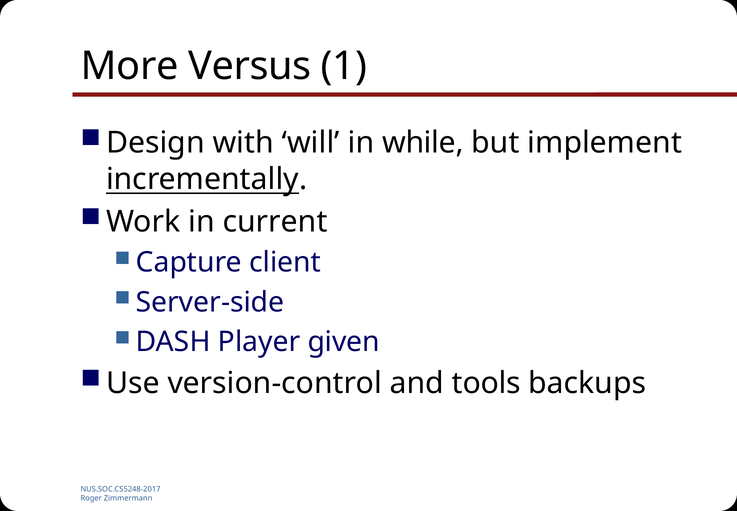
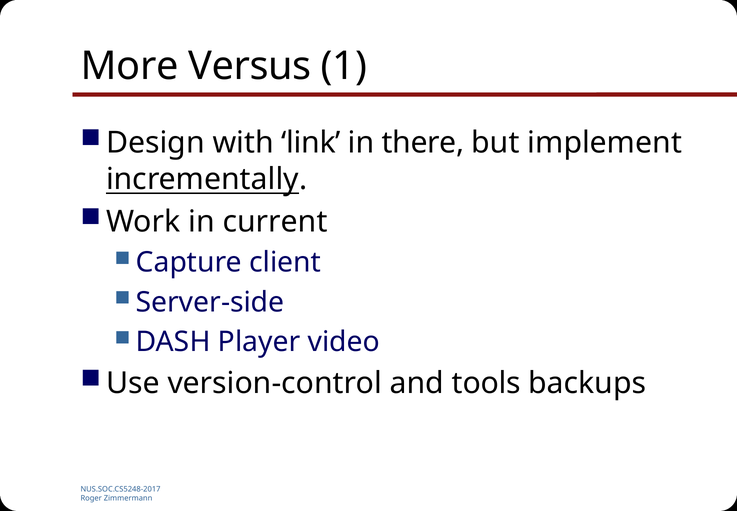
will: will -> link
while: while -> there
given: given -> video
